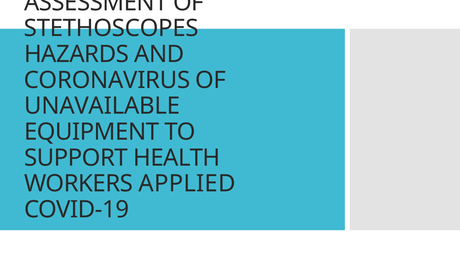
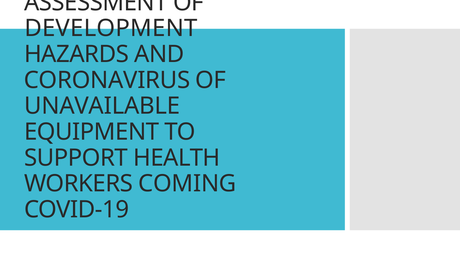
STETHOSCOPES: STETHOSCOPES -> DEVELOPMENT
APPLIED: APPLIED -> COMING
